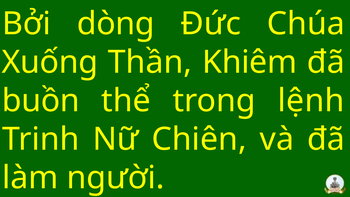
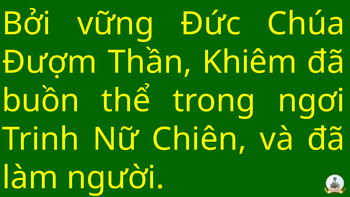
dòng: dòng -> vững
Xuống: Xuống -> Đượm
lệnh: lệnh -> ngơi
